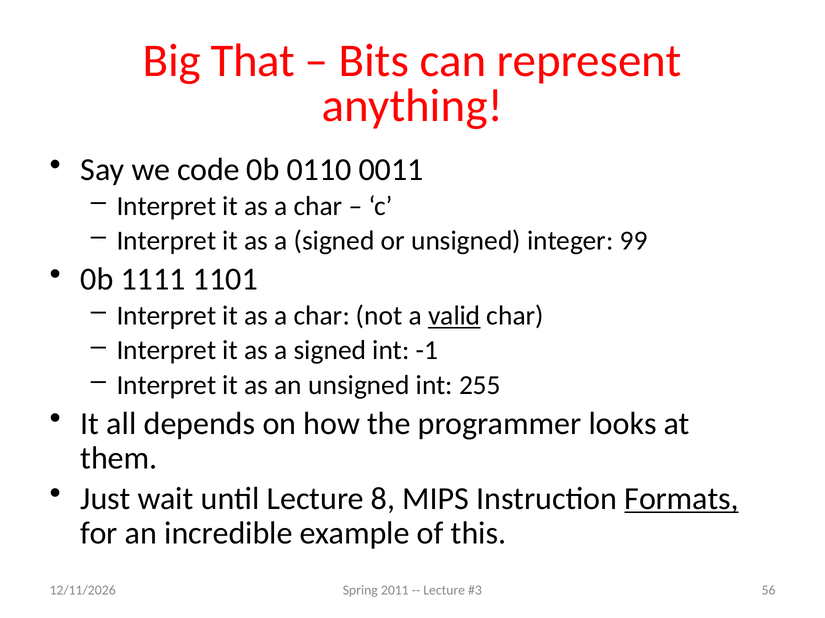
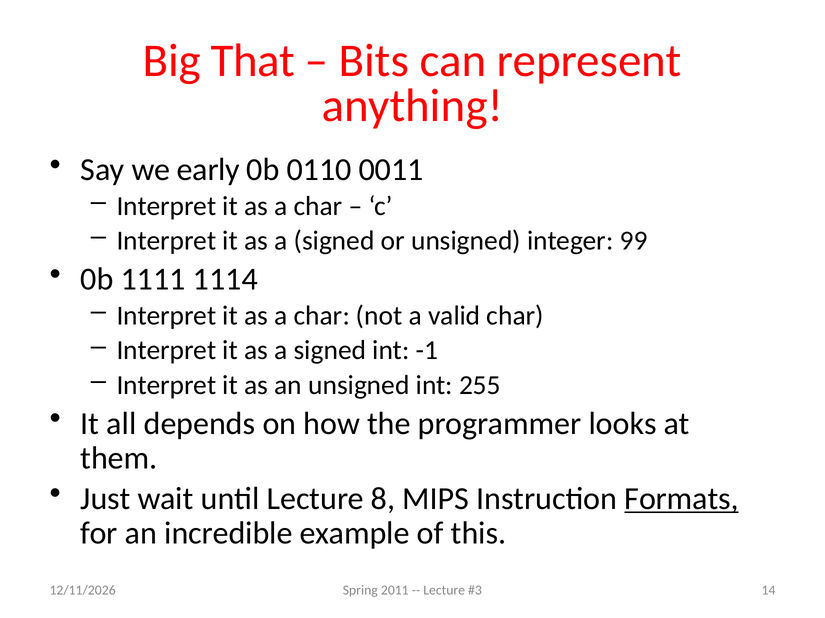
code: code -> early
1101: 1101 -> 1114
valid underline: present -> none
56: 56 -> 14
